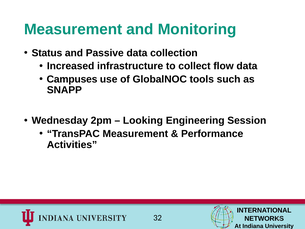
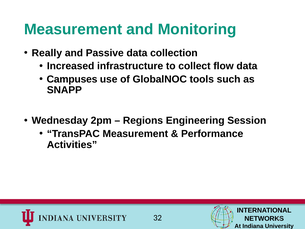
Status: Status -> Really
Looking: Looking -> Regions
